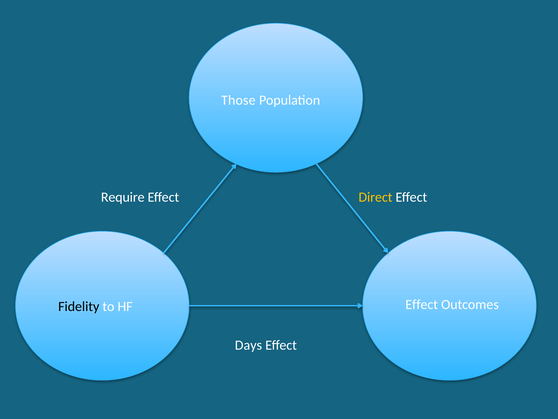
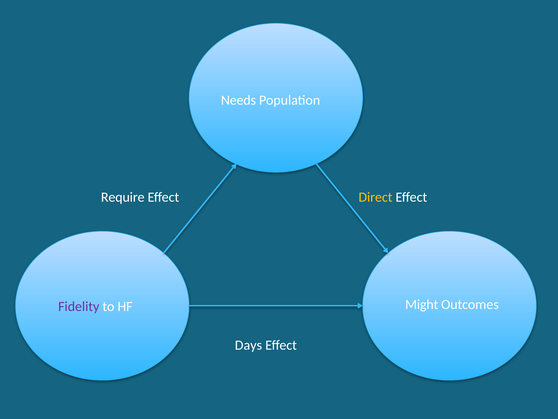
Those: Those -> Needs
Fidelity colour: black -> purple
HF Effect: Effect -> Might
